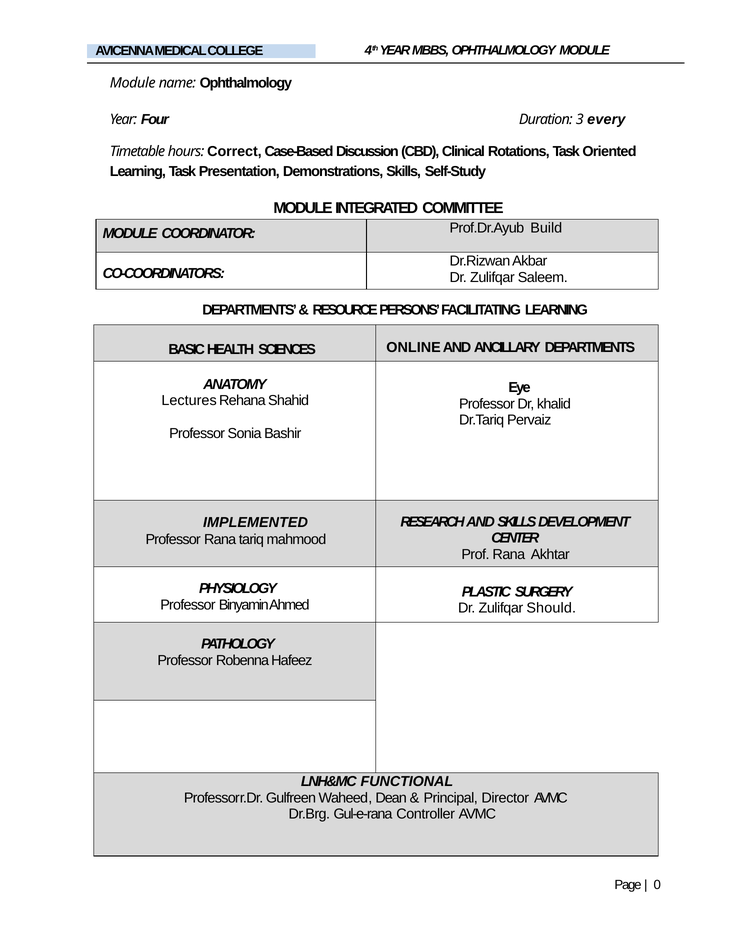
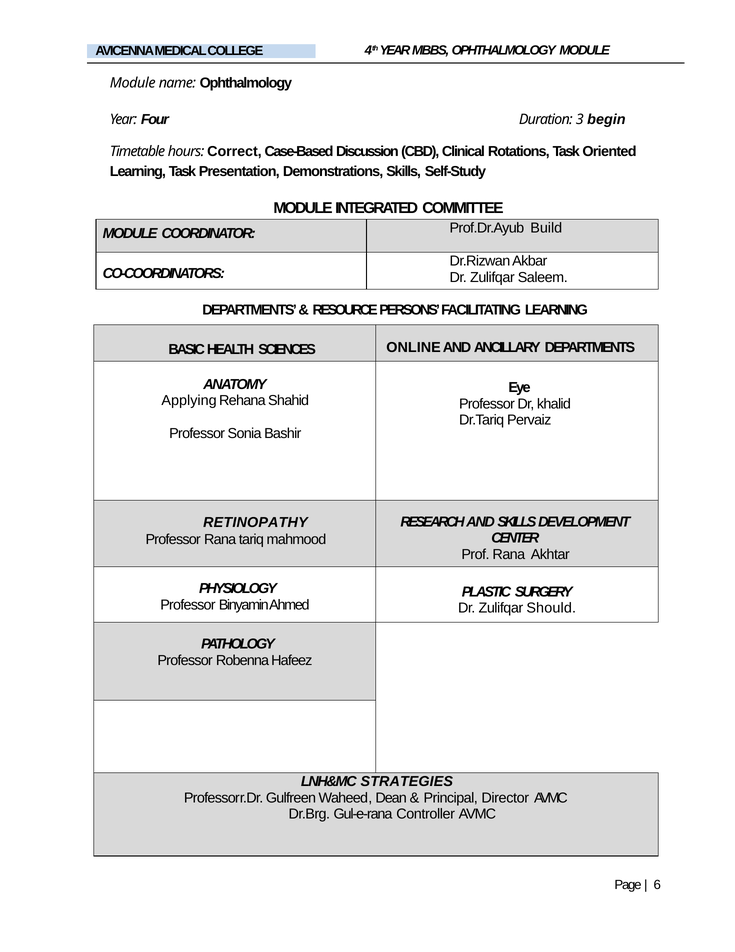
every: every -> begin
Lectures: Lectures -> Applying
IMPLEMENTED: IMPLEMENTED -> RETINOPATHY
FUNCTIONAL: FUNCTIONAL -> STRATEGIES
0: 0 -> 6
